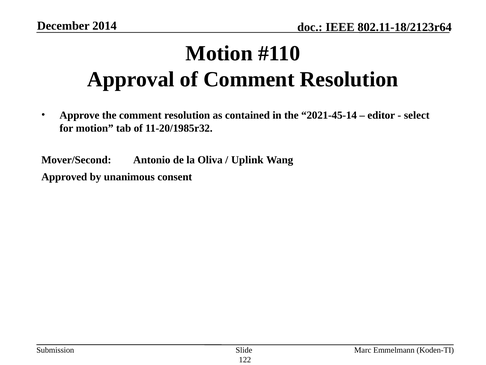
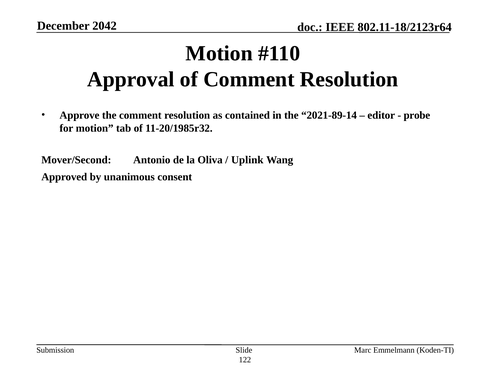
2014: 2014 -> 2042
2021-45-14: 2021-45-14 -> 2021-89-14
select: select -> probe
